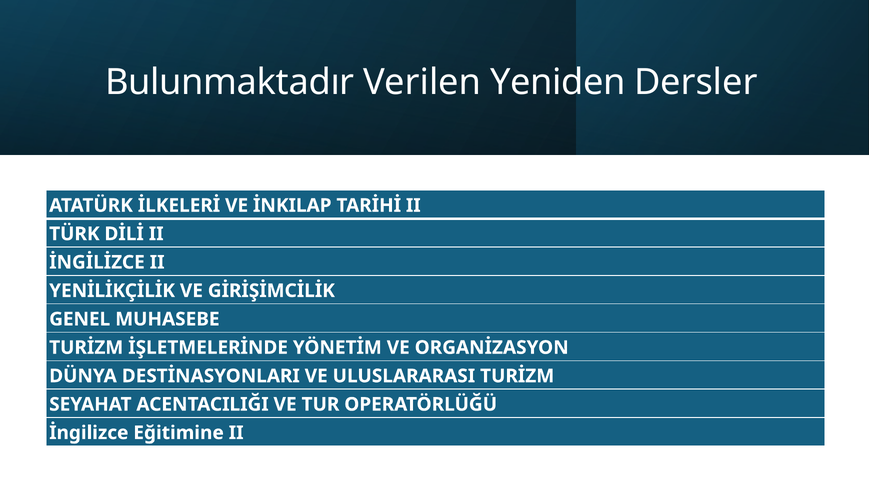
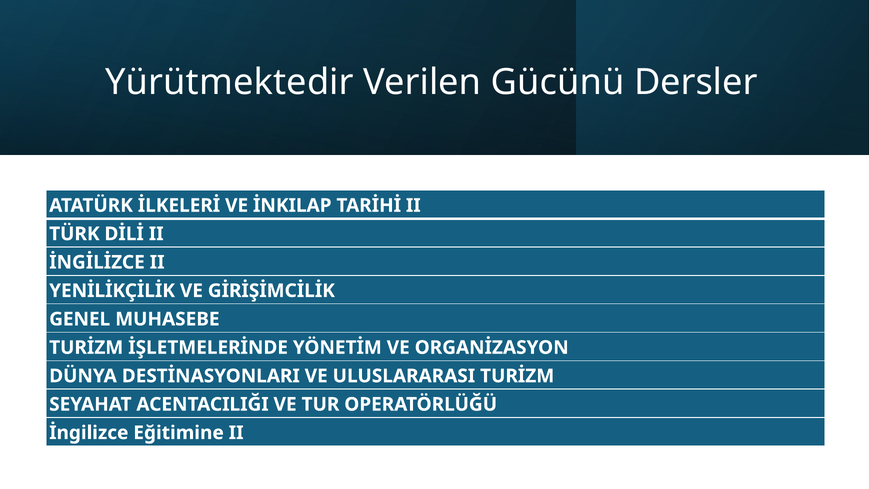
Bulunmaktadır: Bulunmaktadır -> Yürütmektedir
Yeniden: Yeniden -> Gücünü
